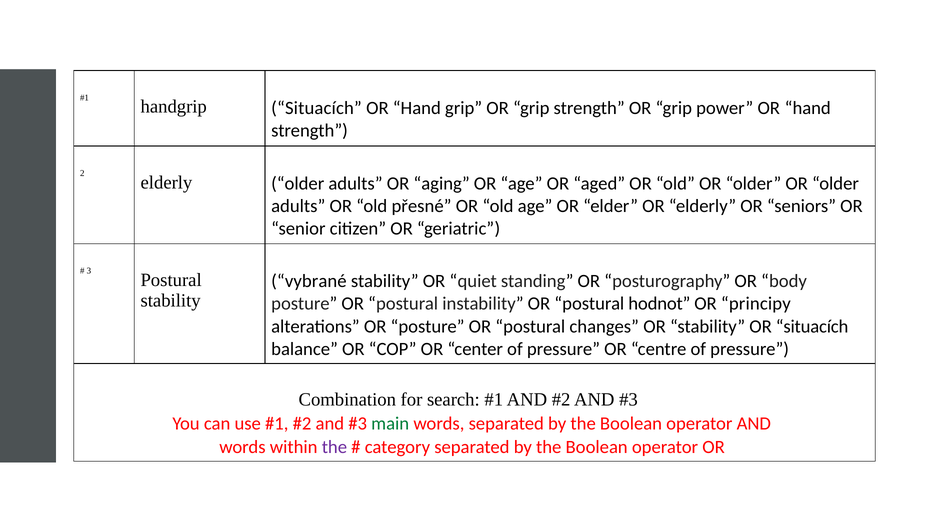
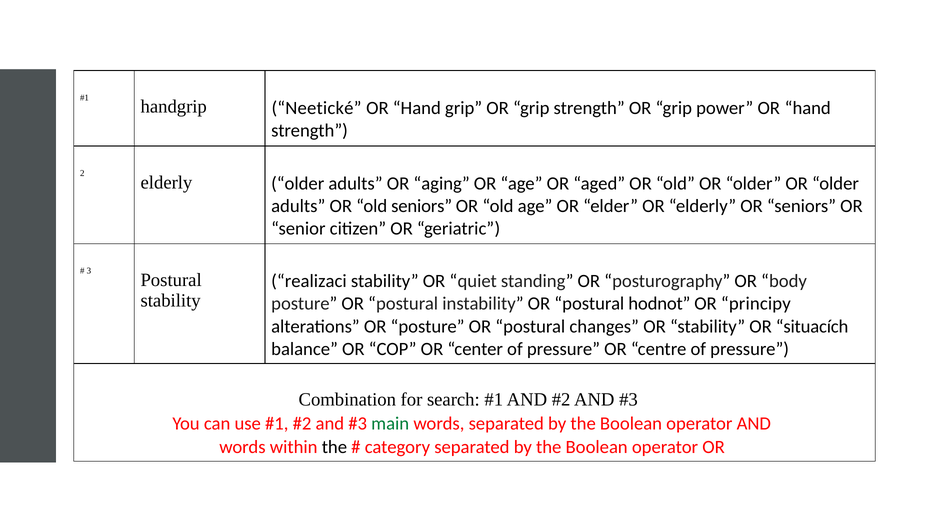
handgrip Situacích: Situacích -> Neetické
old přesné: přesné -> seniors
vybrané: vybrané -> realizaci
the at (334, 447) colour: purple -> black
